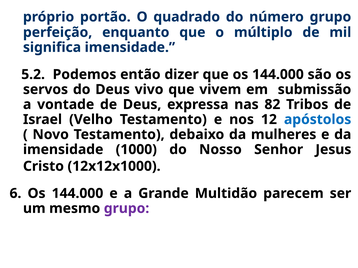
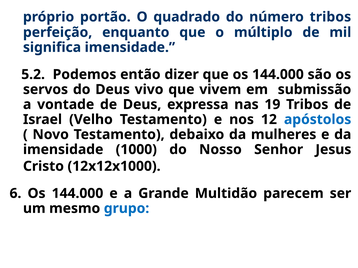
número grupo: grupo -> tribos
82: 82 -> 19
grupo at (127, 209) colour: purple -> blue
